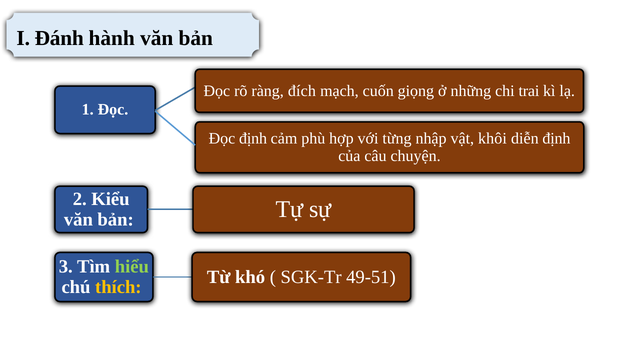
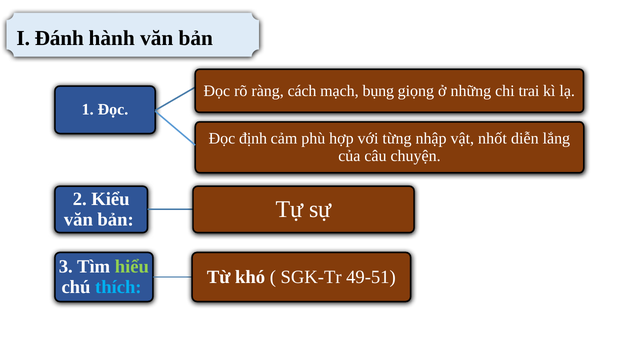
đích: đích -> cách
cuốn: cuốn -> bụng
khôi: khôi -> nhốt
diễn định: định -> lắng
thích colour: yellow -> light blue
